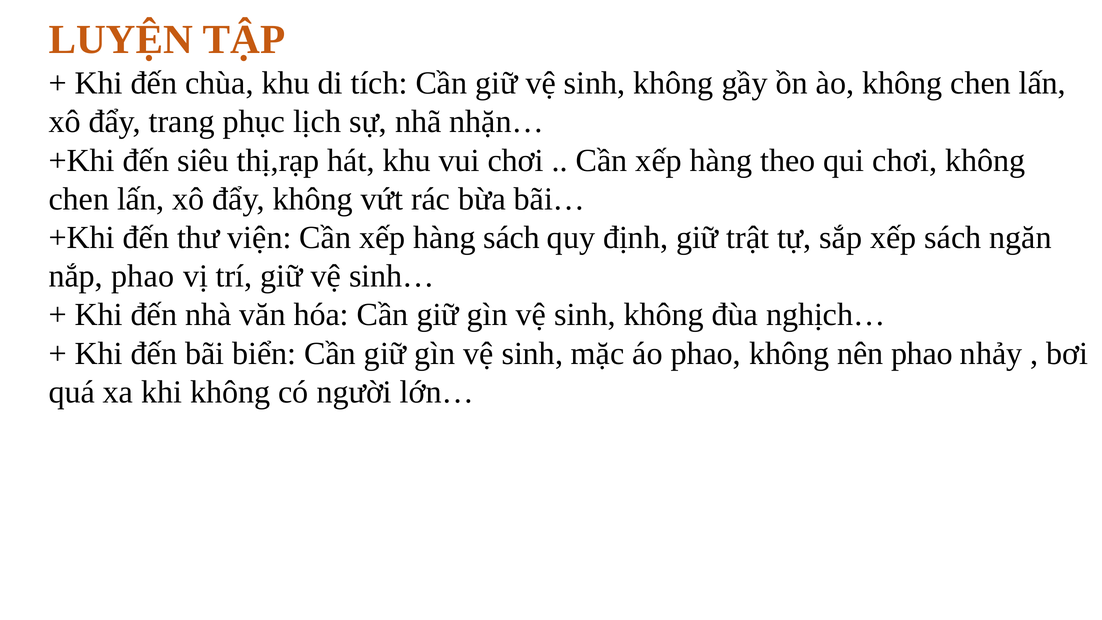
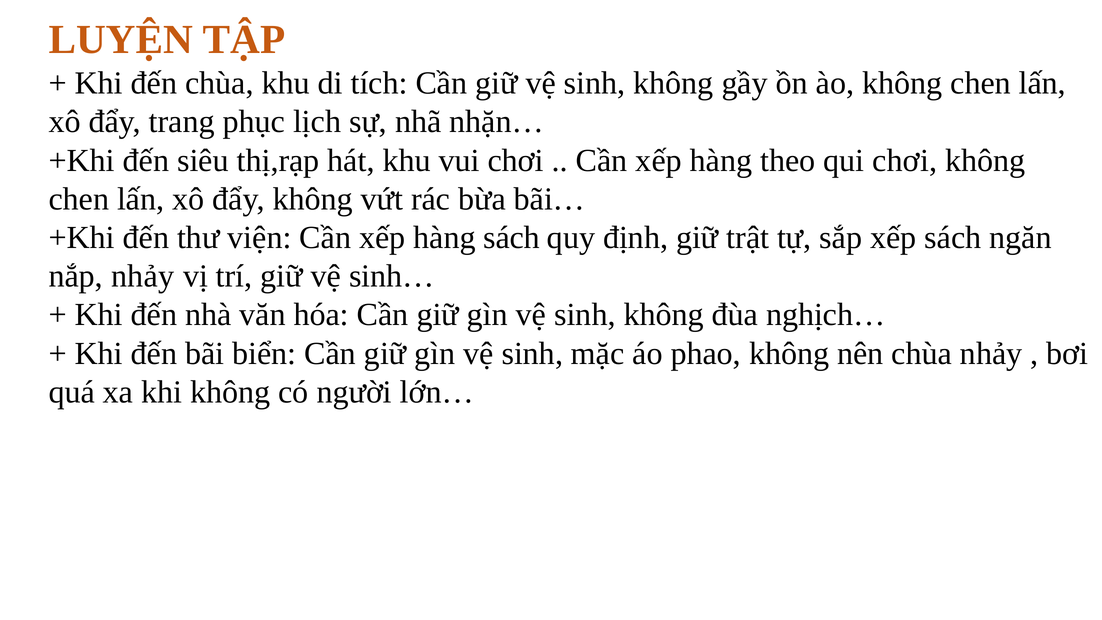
nắp phao: phao -> nhảy
nên phao: phao -> chùa
